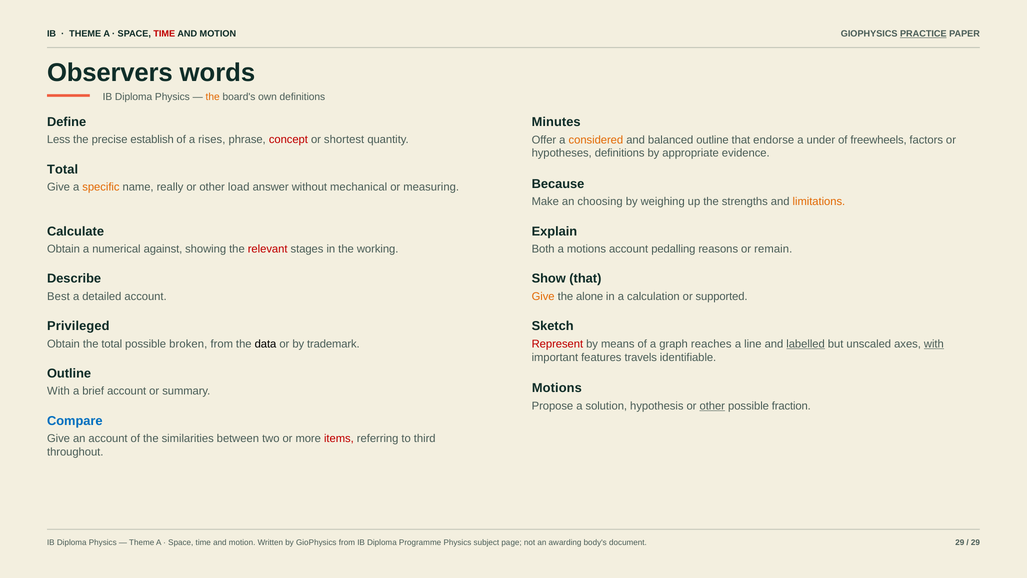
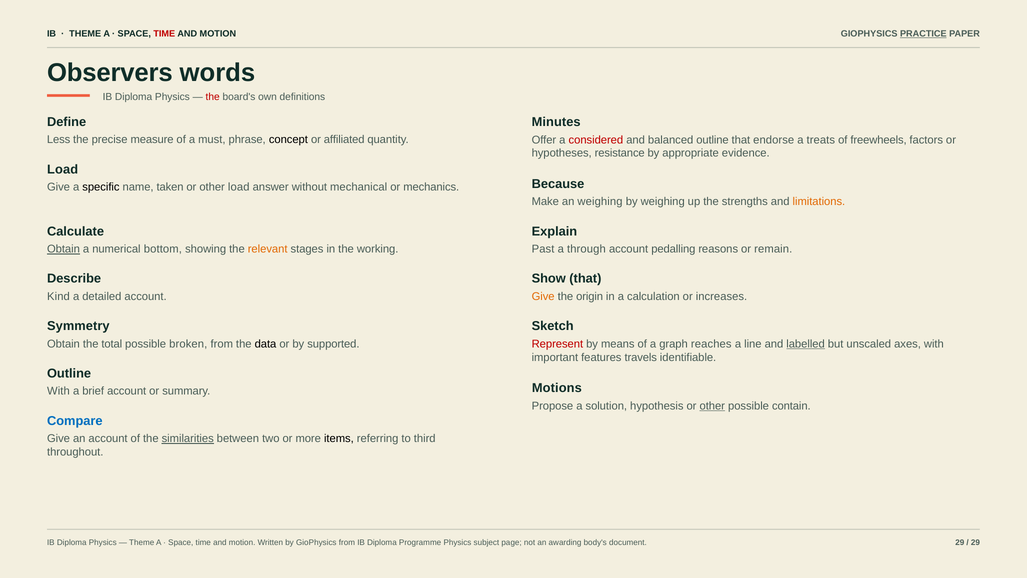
the at (213, 97) colour: orange -> red
establish: establish -> measure
rises: rises -> must
concept colour: red -> black
shortest: shortest -> affiliated
considered colour: orange -> red
under: under -> treats
hypotheses definitions: definitions -> resistance
Total at (63, 169): Total -> Load
specific colour: orange -> black
really: really -> taken
measuring: measuring -> mechanics
an choosing: choosing -> weighing
Obtain at (63, 249) underline: none -> present
against: against -> bottom
relevant colour: red -> orange
Both: Both -> Past
a motions: motions -> through
Best: Best -> Kind
alone: alone -> origin
supported: supported -> increases
Privileged: Privileged -> Symmetry
trademark: trademark -> supported
with at (934, 344) underline: present -> none
fraction: fraction -> contain
similarities underline: none -> present
items colour: red -> black
